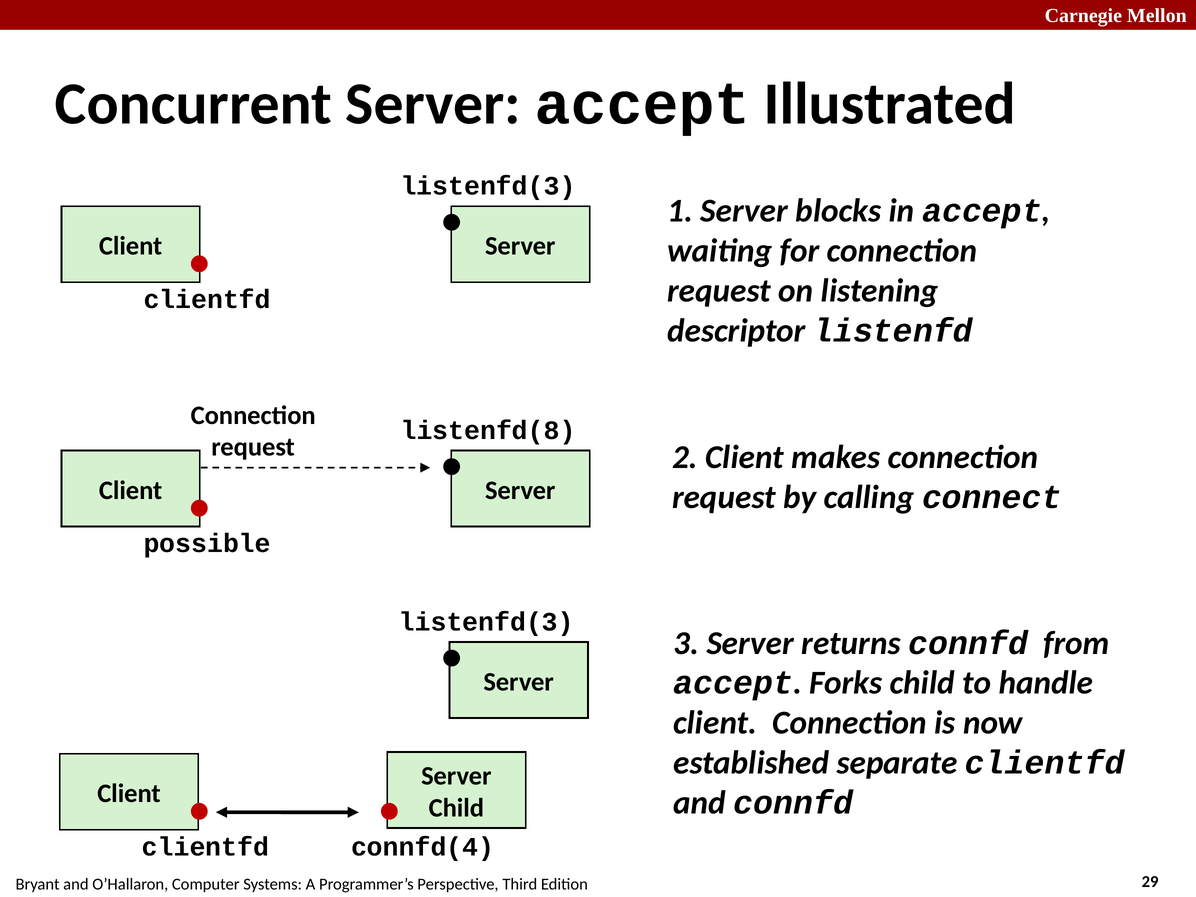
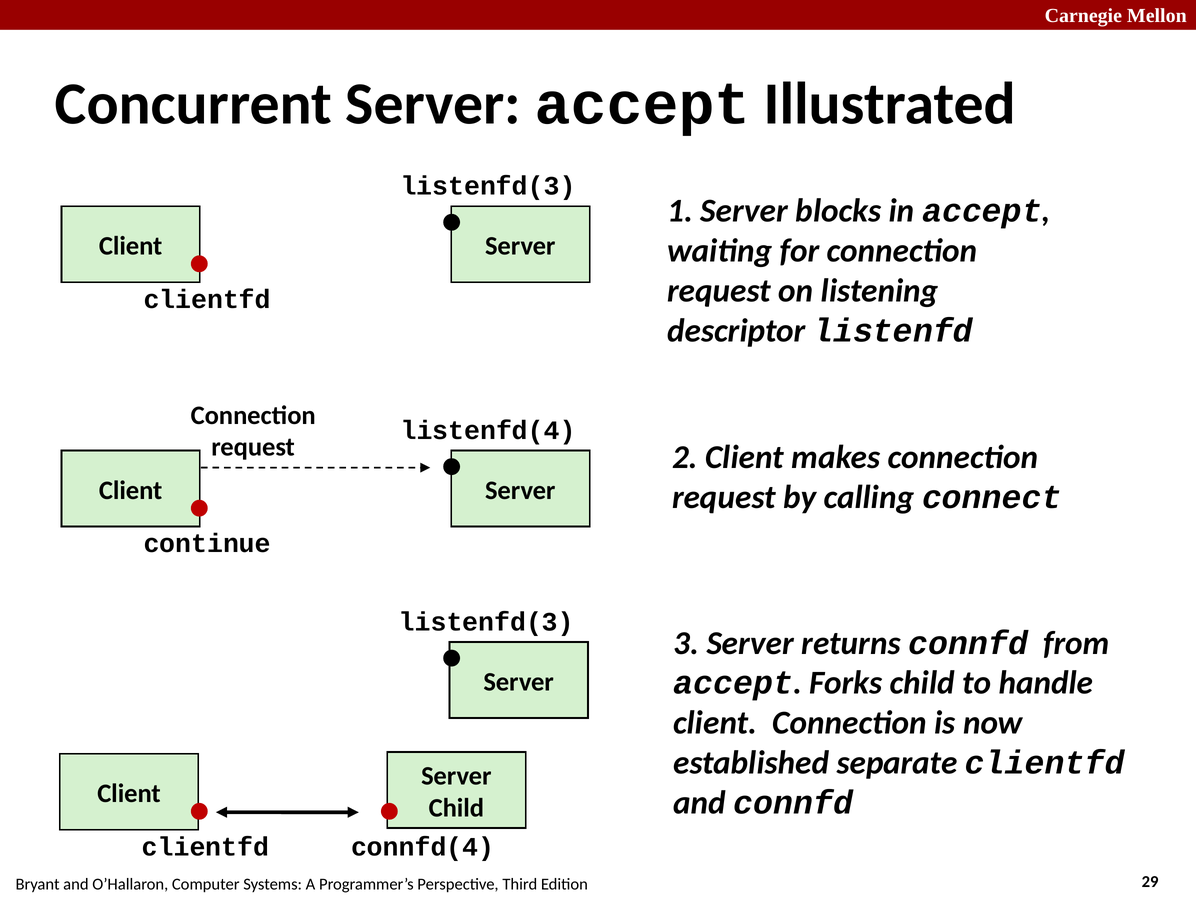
listenfd(8: listenfd(8 -> listenfd(4
possible: possible -> continue
